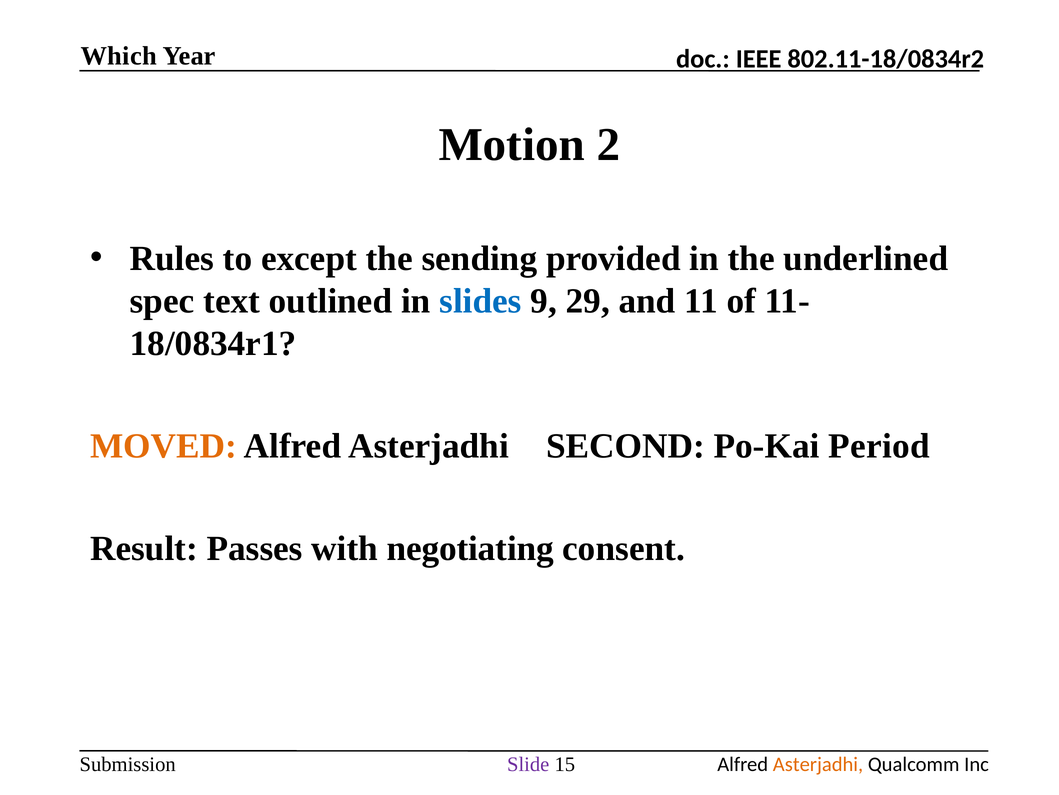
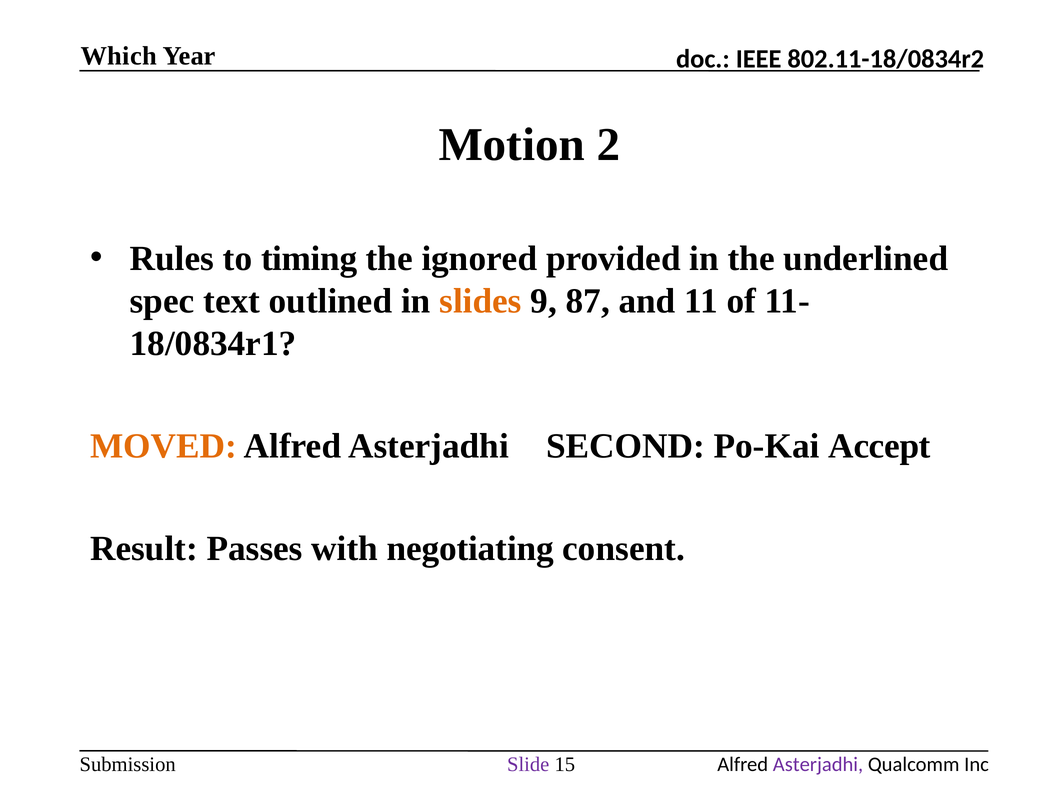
except: except -> timing
sending: sending -> ignored
slides colour: blue -> orange
29: 29 -> 87
Period: Period -> Accept
Asterjadhi at (818, 764) colour: orange -> purple
